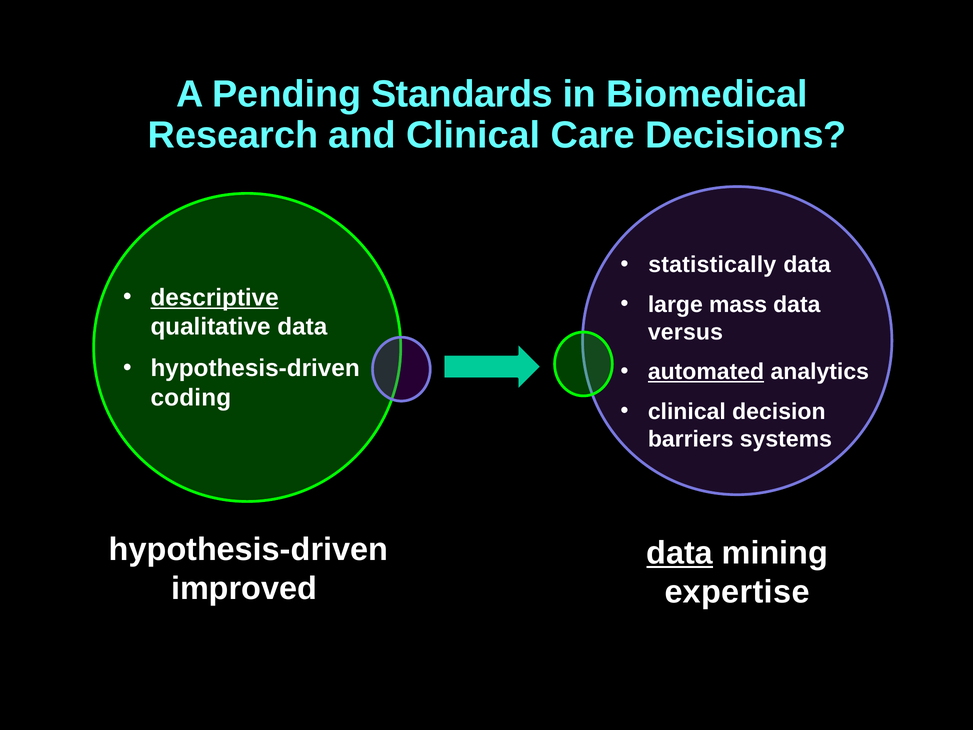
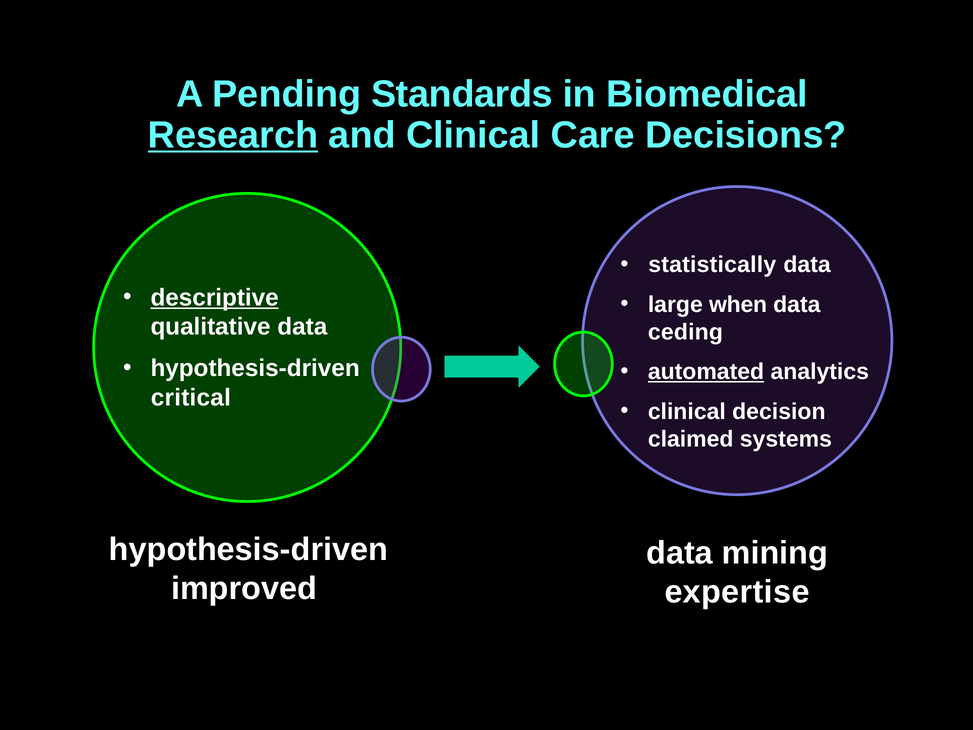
Research underline: none -> present
mass: mass -> when
versus: versus -> ceding
coding: coding -> critical
barriers: barriers -> claimed
data at (680, 553) underline: present -> none
